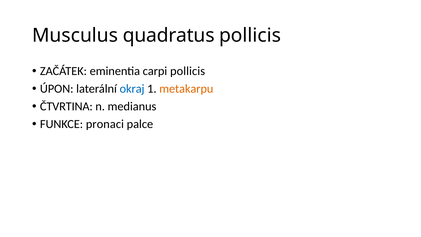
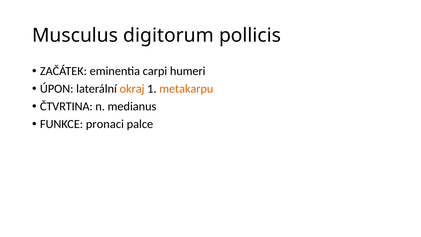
quadratus: quadratus -> digitorum
carpi pollicis: pollicis -> humeri
okraj colour: blue -> orange
